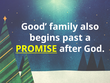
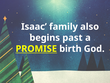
Good: Good -> Isaac
after: after -> birth
